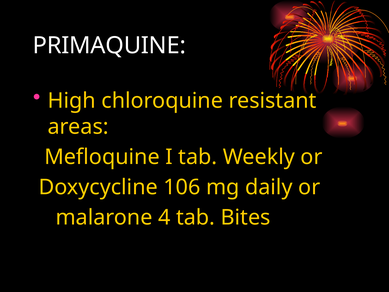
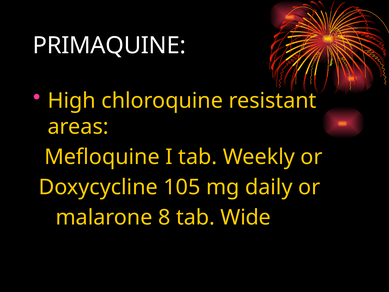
106: 106 -> 105
4: 4 -> 8
Bites: Bites -> Wide
